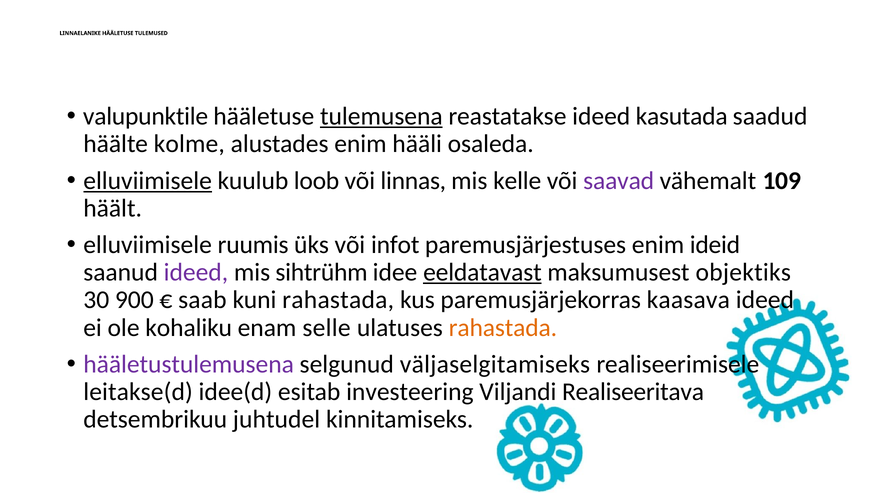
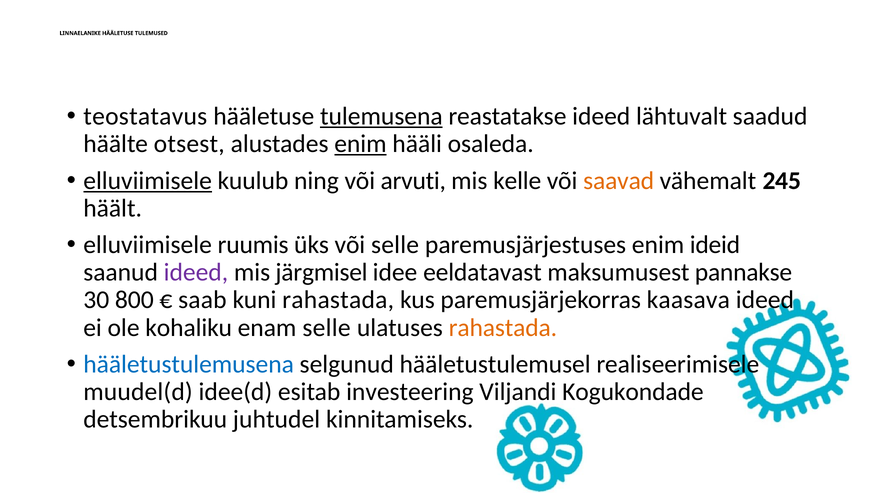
valupunktile: valupunktile -> teostatavus
kasutada: kasutada -> lähtuvalt
kolme: kolme -> otsest
enim at (360, 144) underline: none -> present
loob: loob -> ning
linnas: linnas -> arvuti
saavad colour: purple -> orange
109: 109 -> 245
või infot: infot -> selle
sihtrühm: sihtrühm -> järgmisel
eeldatavast underline: present -> none
objektiks: objektiks -> pannakse
900: 900 -> 800
hääletustulemusena colour: purple -> blue
väljaselgitamiseks: väljaselgitamiseks -> hääletustulemusel
leitakse(d: leitakse(d -> muudel(d
Realiseeritava: Realiseeritava -> Kogukondade
